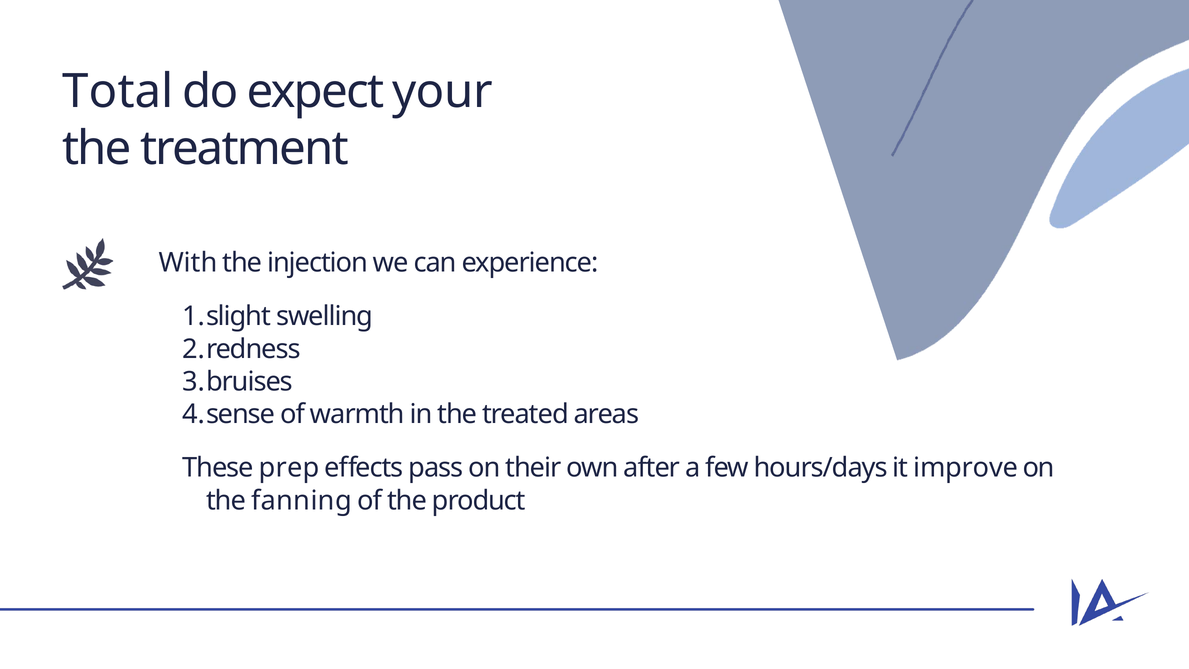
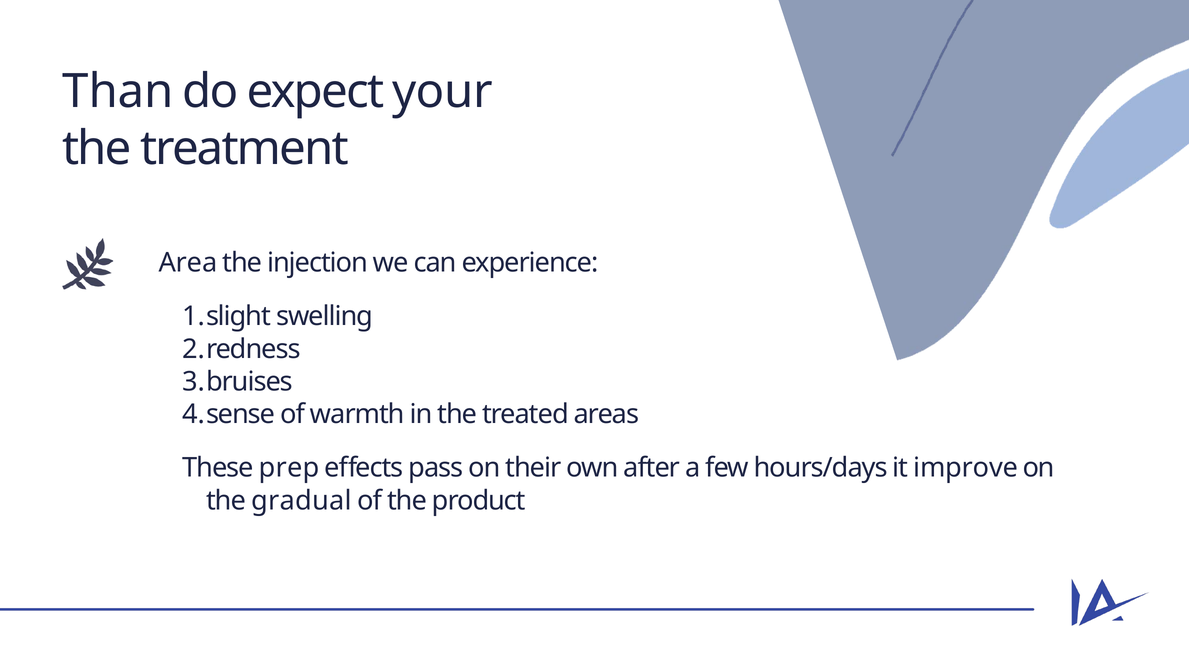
Total: Total -> Than
With: With -> Area
fanning: fanning -> gradual
